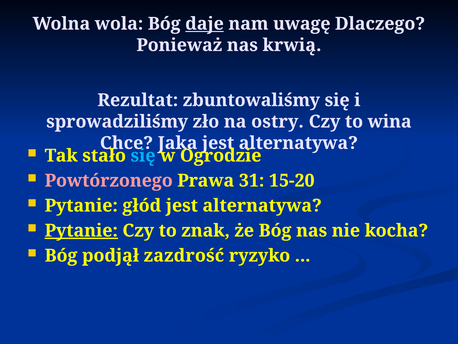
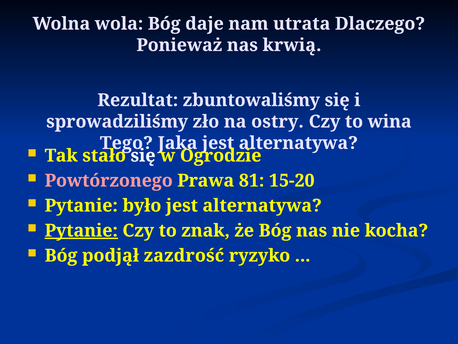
daje underline: present -> none
uwagę: uwagę -> utrata
Chce: Chce -> Tego
się at (143, 155) colour: light blue -> white
31: 31 -> 81
głód: głód -> było
